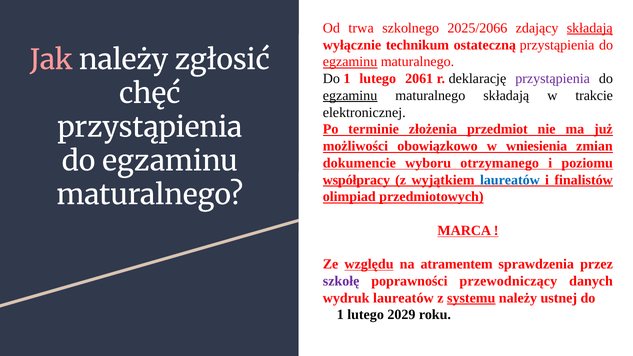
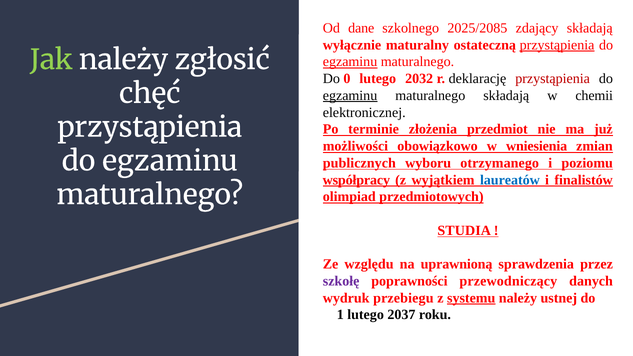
trwa: trwa -> dane
2025/2066: 2025/2066 -> 2025/2085
składają at (590, 28) underline: present -> none
technikum: technikum -> maturalny
przystąpienia at (557, 45) underline: none -> present
Jak colour: pink -> light green
1 at (347, 79): 1 -> 0
2061: 2061 -> 2032
przystąpienia at (553, 79) colour: purple -> red
trakcie: trakcie -> chemii
dokumencie: dokumencie -> publicznych
MARCA: MARCA -> STUDIA
względu underline: present -> none
atramentem: atramentem -> uprawnioną
wydruk laureatów: laureatów -> przebiegu
2029: 2029 -> 2037
